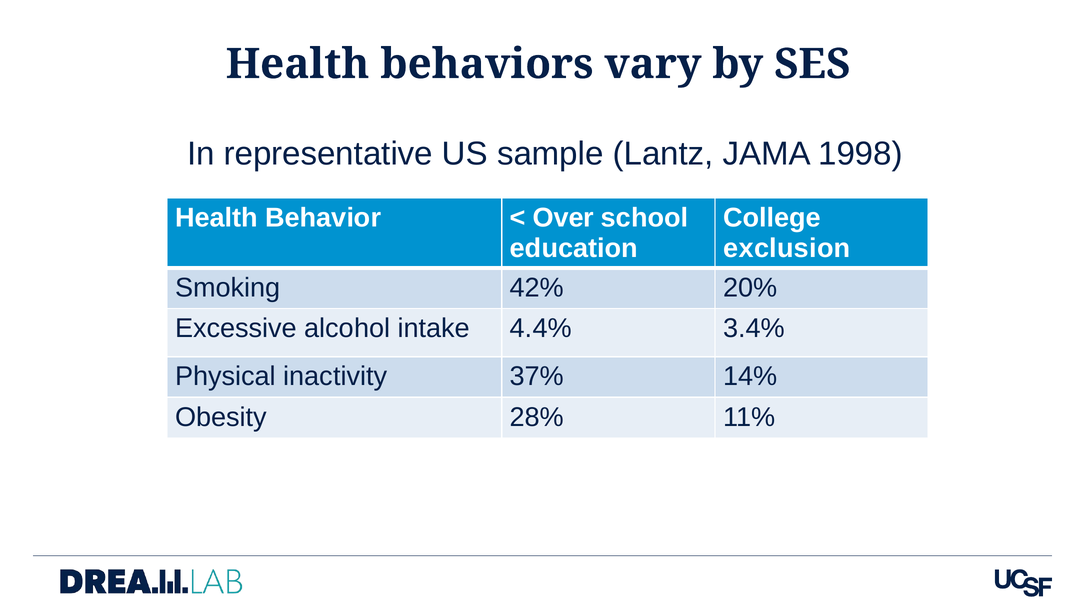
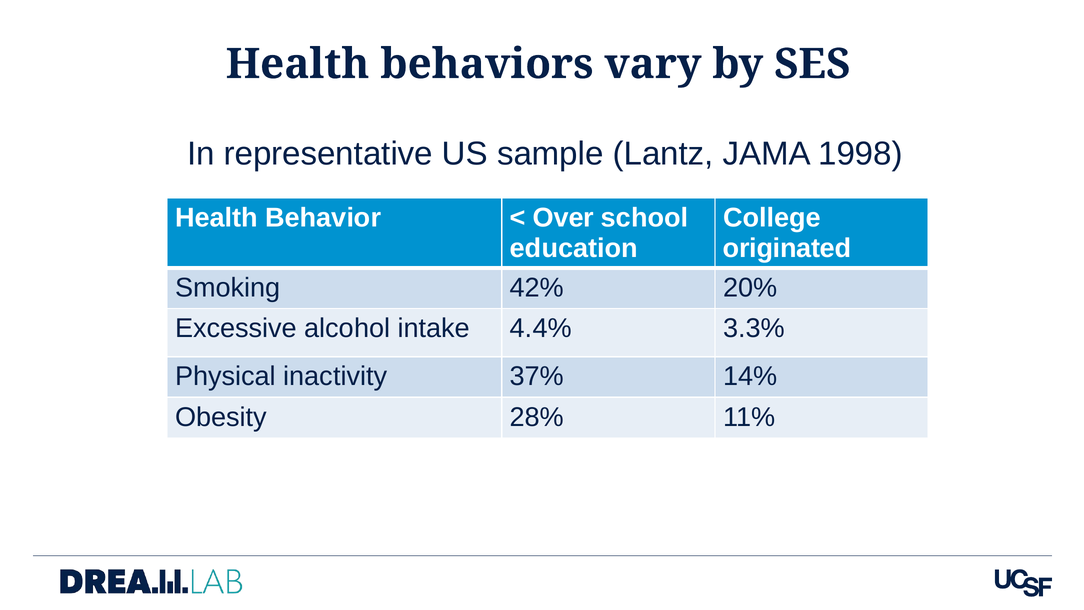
exclusion: exclusion -> originated
3.4%: 3.4% -> 3.3%
